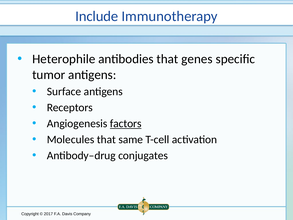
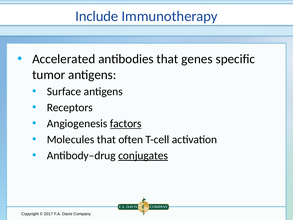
Heterophile: Heterophile -> Accelerated
same: same -> often
conjugates underline: none -> present
